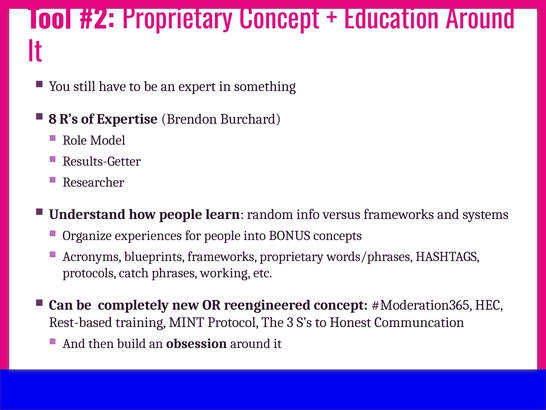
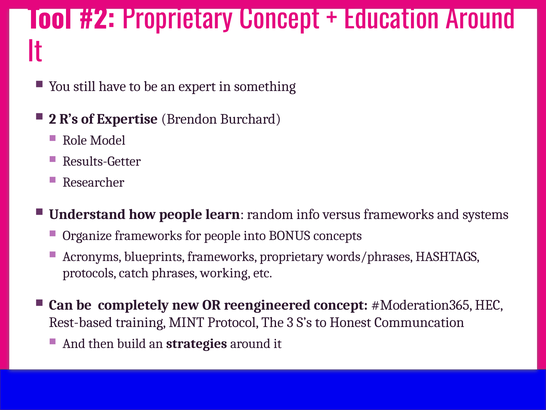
8: 8 -> 2
Organize experiences: experiences -> frameworks
obsession: obsession -> strategies
